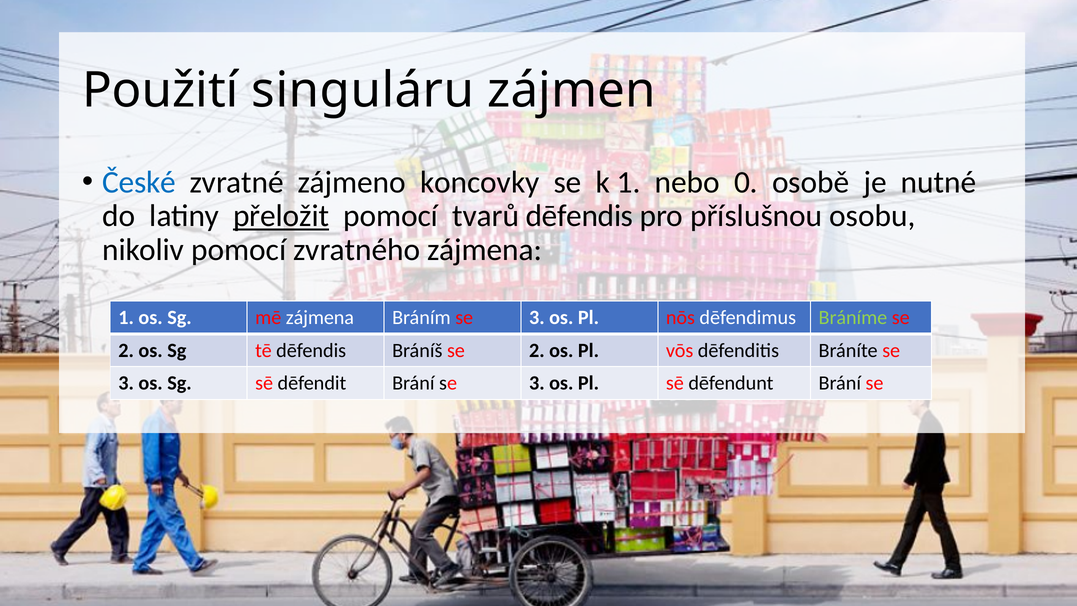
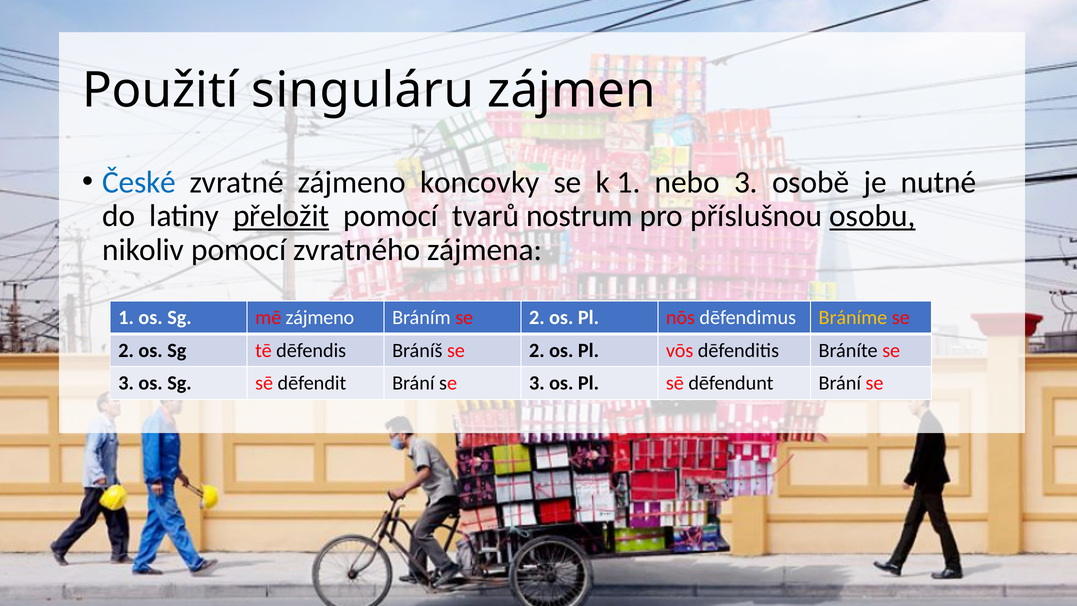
nebo 0: 0 -> 3
tvarů dēfendis: dēfendis -> nostrum
osobu underline: none -> present
mē zájmena: zájmena -> zájmeno
Bráním se 3: 3 -> 2
Bráníme colour: light green -> yellow
